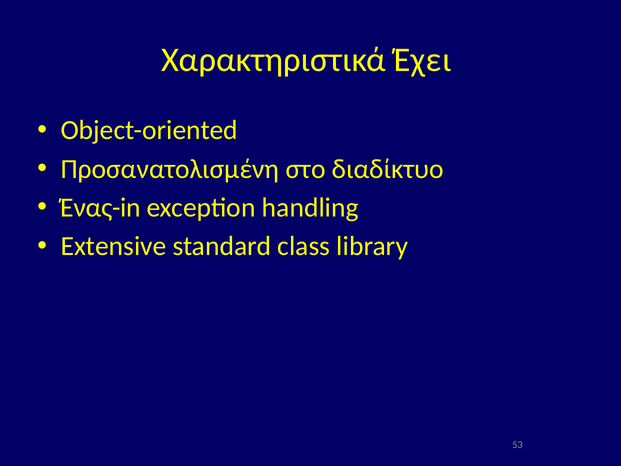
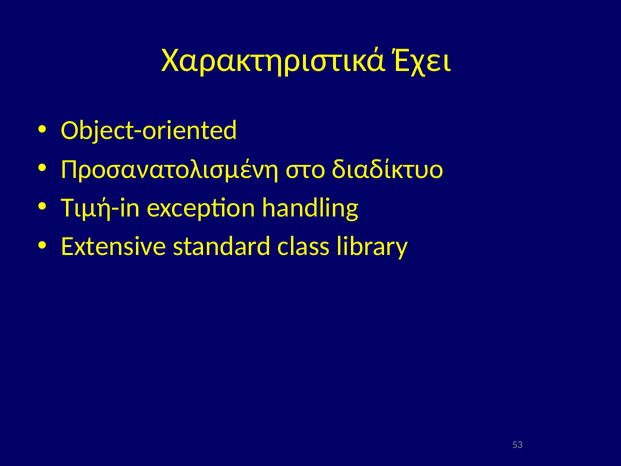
Ένας-in: Ένας-in -> Τιμή-in
